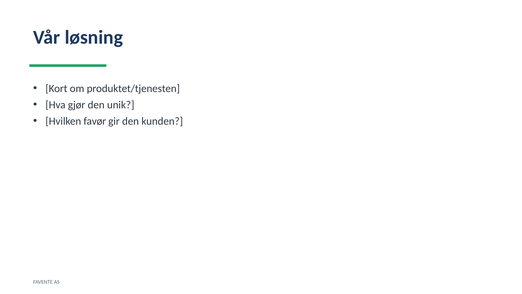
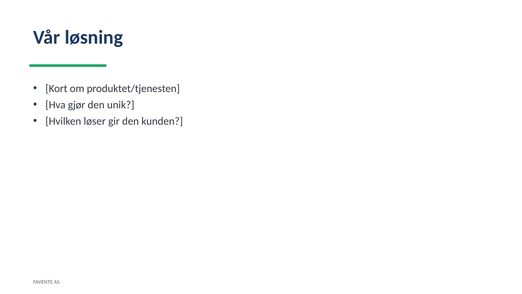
favør: favør -> løser
